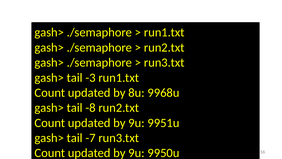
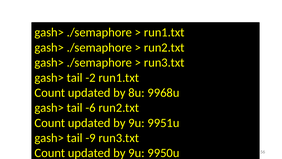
-3: -3 -> -2
-8: -8 -> -6
-7: -7 -> -9
